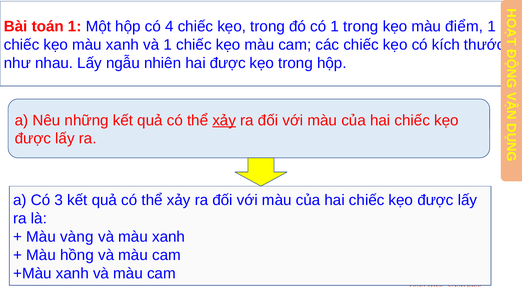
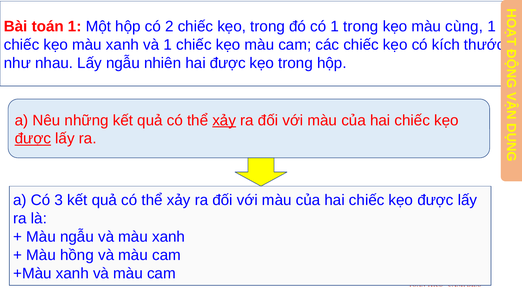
4: 4 -> 2
điểm: điểm -> cùng
được at (33, 138) underline: none -> present
Màu vàng: vàng -> ngẫu
